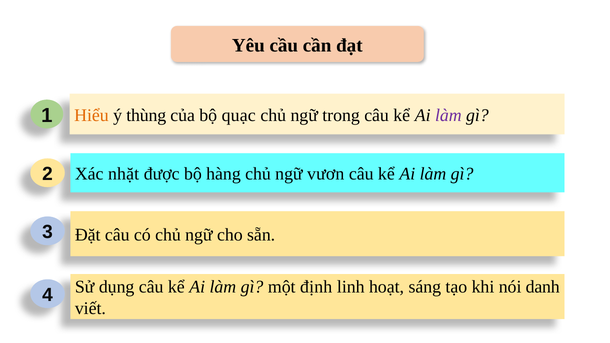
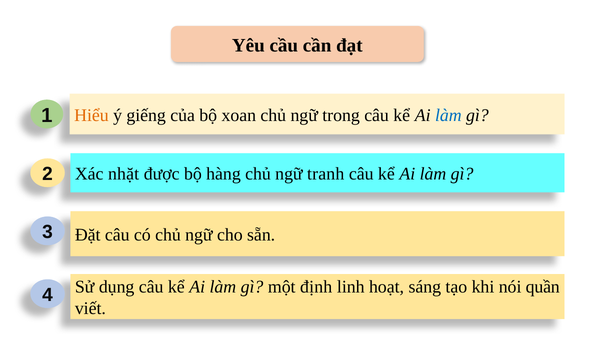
thùng: thùng -> giếng
quạc: quạc -> xoan
làm at (448, 115) colour: purple -> blue
vươn: vươn -> tranh
danh: danh -> quần
